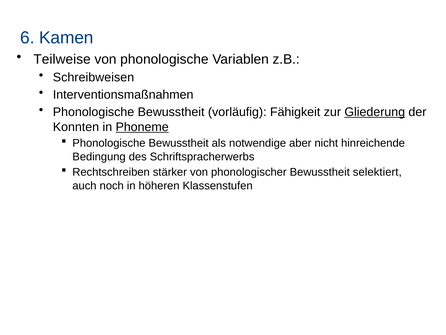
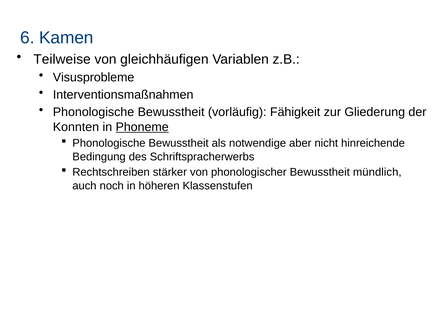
von phonologische: phonologische -> gleichhäufigen
Schreibweisen: Schreibweisen -> Visusprobleme
Gliederung underline: present -> none
selektiert: selektiert -> mündlich
